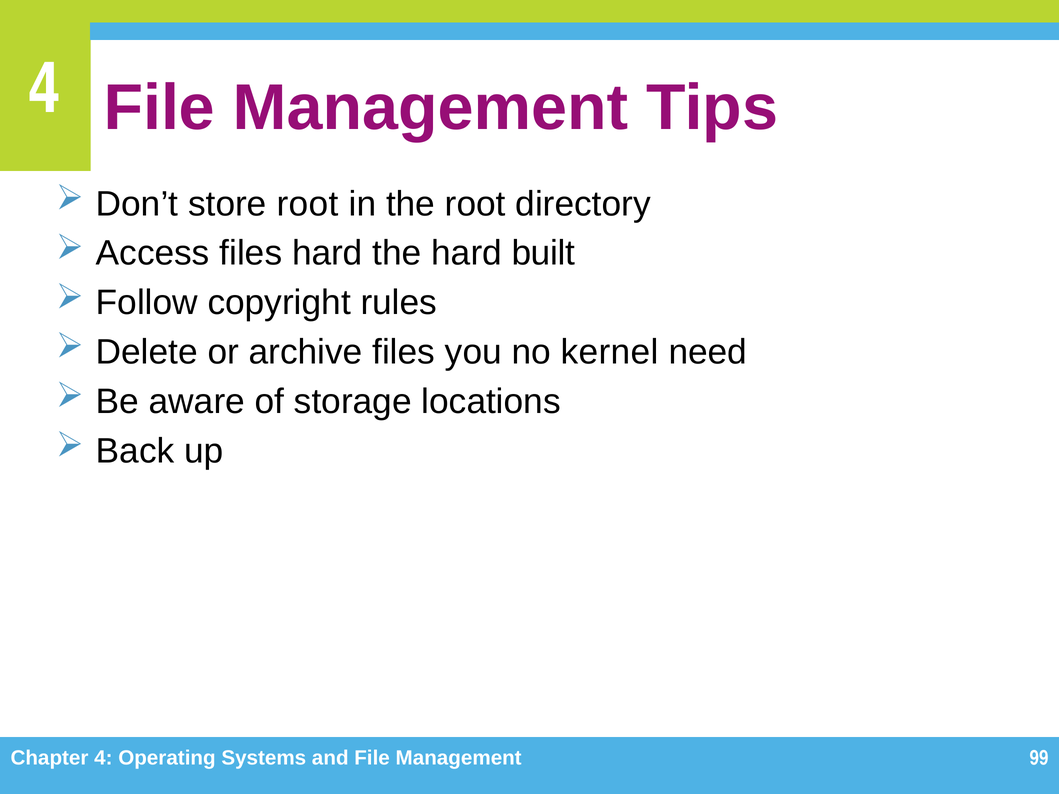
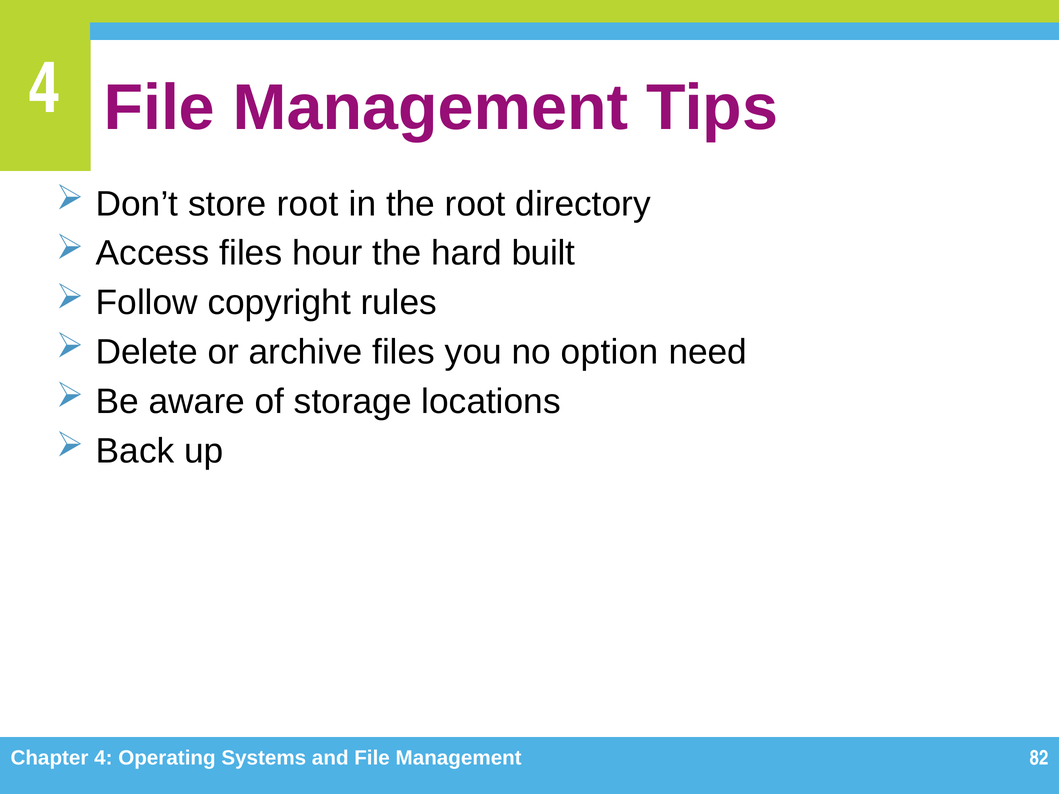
files hard: hard -> hour
kernel: kernel -> option
99: 99 -> 82
